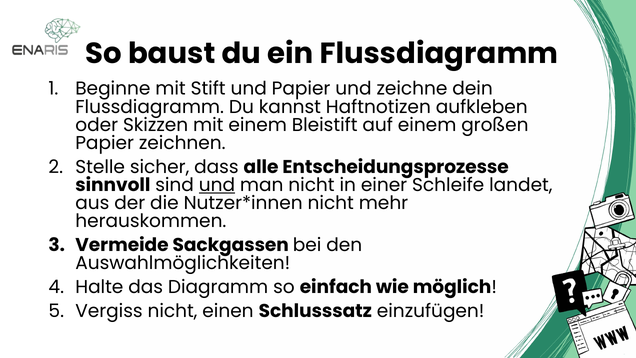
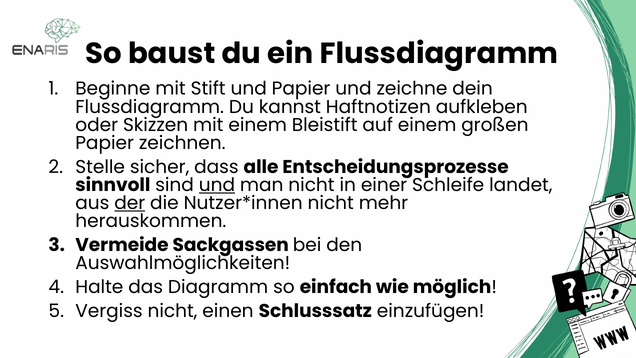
der underline: none -> present
